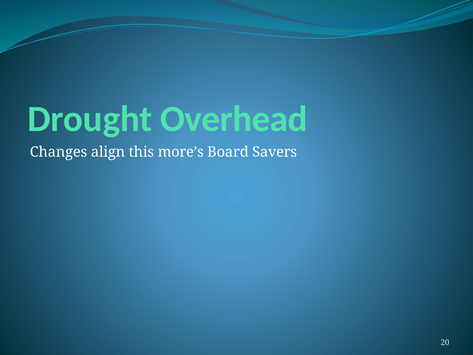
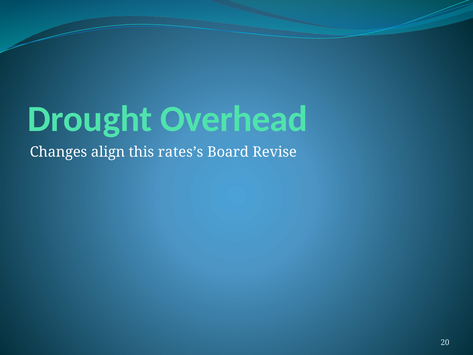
more’s: more’s -> rates’s
Savers: Savers -> Revise
